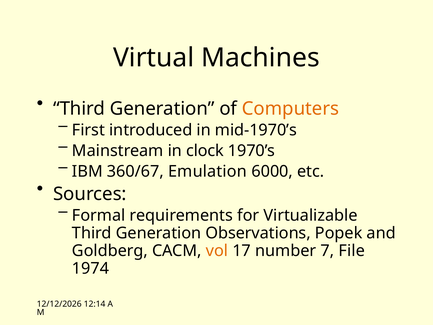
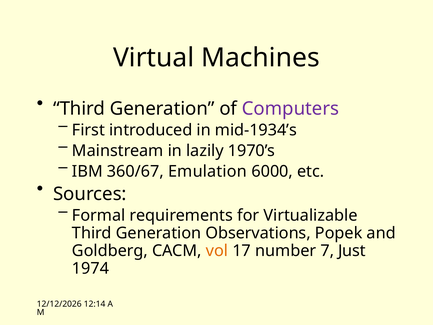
Computers colour: orange -> purple
mid-1970’s: mid-1970’s -> mid-1934’s
clock: clock -> lazily
File: File -> Just
